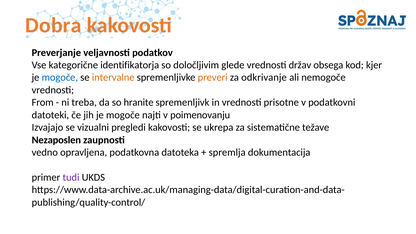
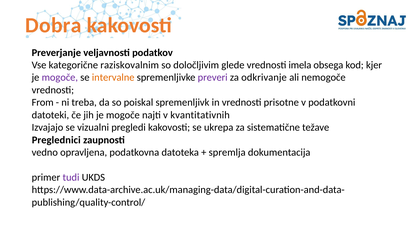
identifikatorja: identifikatorja -> raziskovalnim
držav: držav -> imela
mogoče at (60, 78) colour: blue -> purple
preveri colour: orange -> purple
hranite: hranite -> poiskal
poimenovanju: poimenovanju -> kvantitativnih
Nezaposlen: Nezaposlen -> Preglednici
